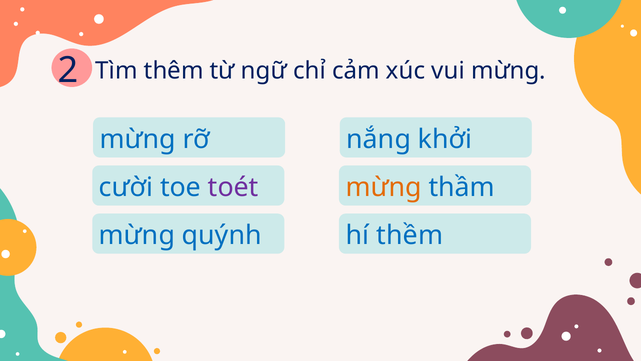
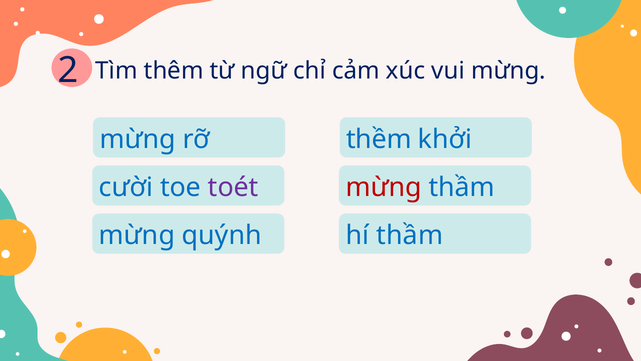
nắng: nắng -> thềm
mừng at (384, 188) colour: orange -> red
hí thềm: thềm -> thầm
